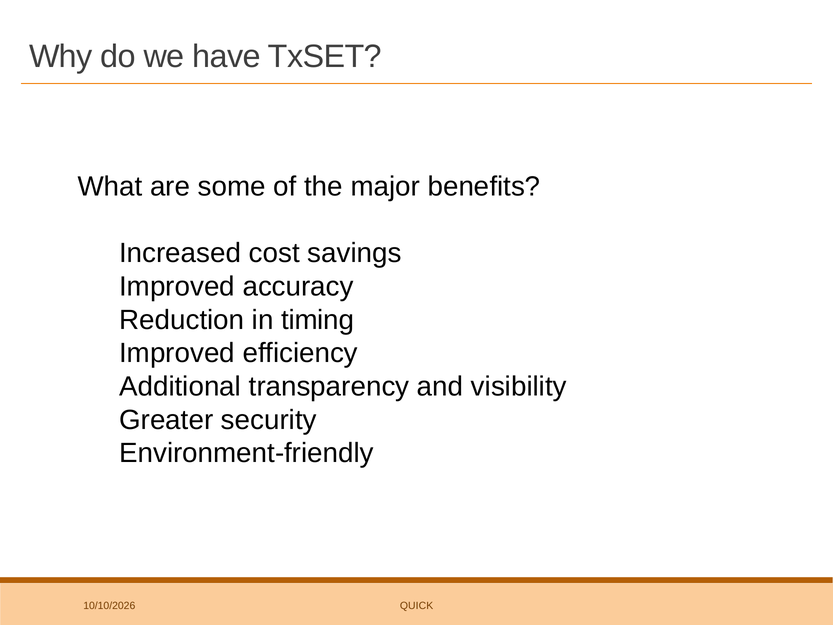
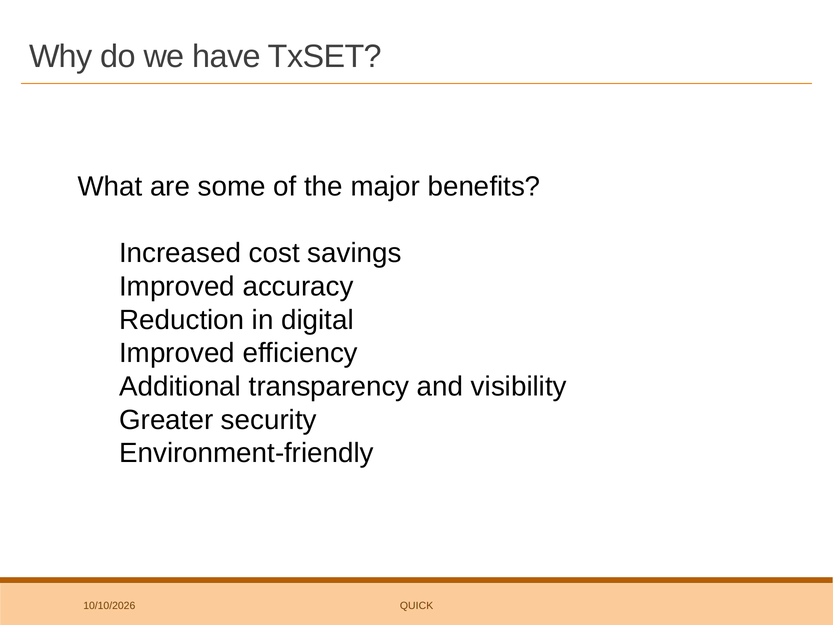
timing: timing -> digital
